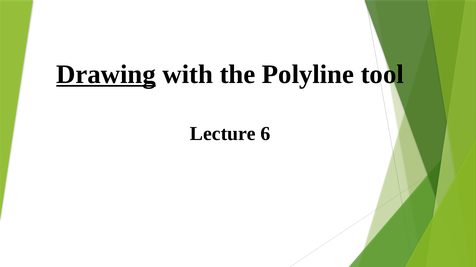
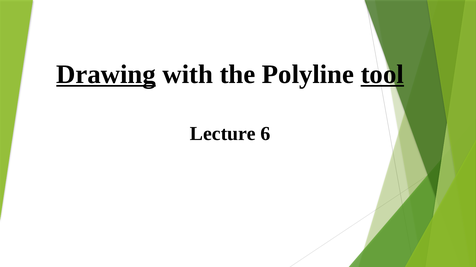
tool underline: none -> present
